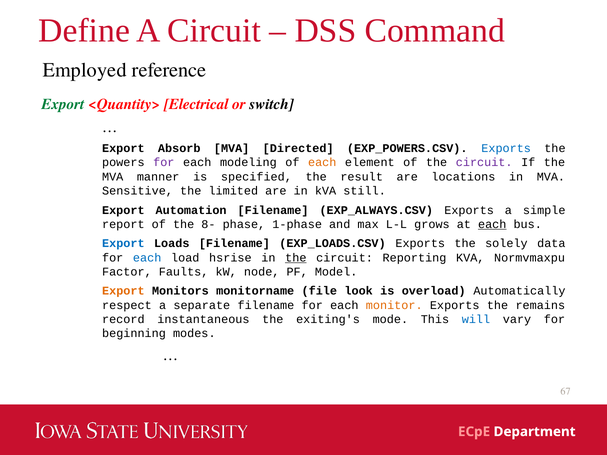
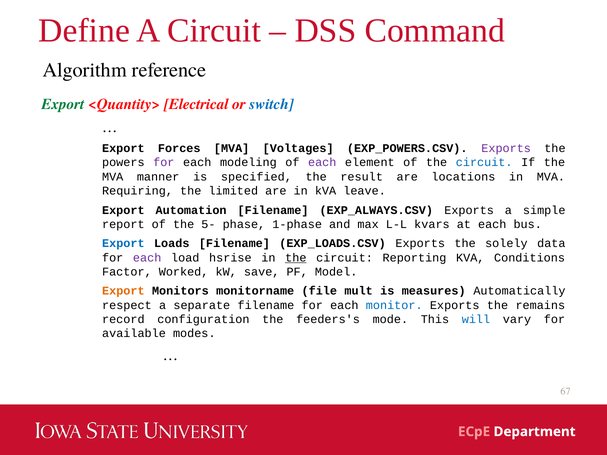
Employed: Employed -> Algorithm
switch colour: black -> blue
Absorb: Absorb -> Forces
Directed: Directed -> Voltages
Exports at (506, 148) colour: blue -> purple
each at (322, 163) colour: orange -> purple
circuit at (484, 163) colour: purple -> blue
Sensitive: Sensitive -> Requiring
still: still -> leave
8‐: 8‐ -> 5‐
grows: grows -> kvars
each at (492, 224) underline: present -> none
each at (147, 258) colour: blue -> purple
Normvmaxpu: Normvmaxpu -> Conditions
Faults: Faults -> Worked
node: node -> save
look: look -> mult
overload: overload -> measures
monitor colour: orange -> blue
instantaneous: instantaneous -> configuration
exiting's: exiting's -> feeders's
beginning: beginning -> available
